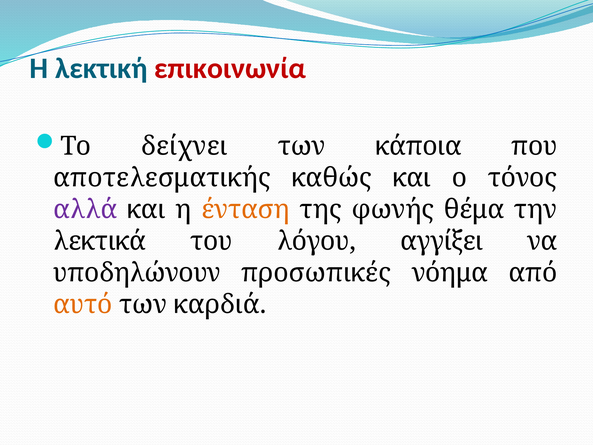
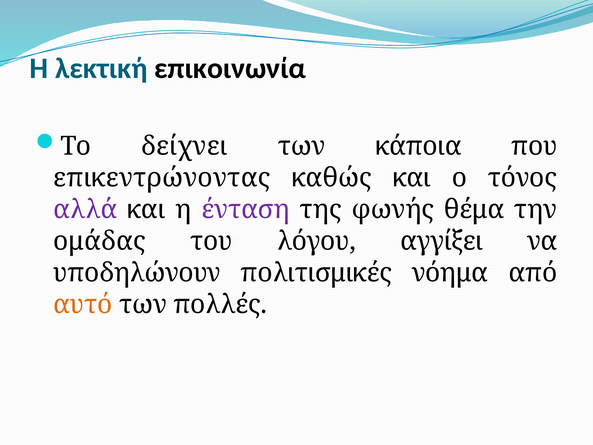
επικοινωνία colour: red -> black
αποτελεσματικής: αποτελεσματικής -> επικεντρώνοντας
ένταση colour: orange -> purple
λεκτικά: λεκτικά -> ομάδας
προσωπικές: προσωπικές -> πολιτισμικές
καρδιά: καρδιά -> πολλές
